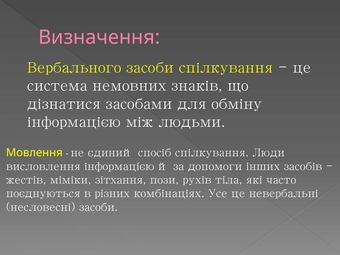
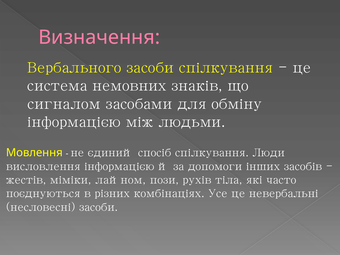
дізнатися: дізнатися -> сигналом
зітхання: зітхання -> лайном
